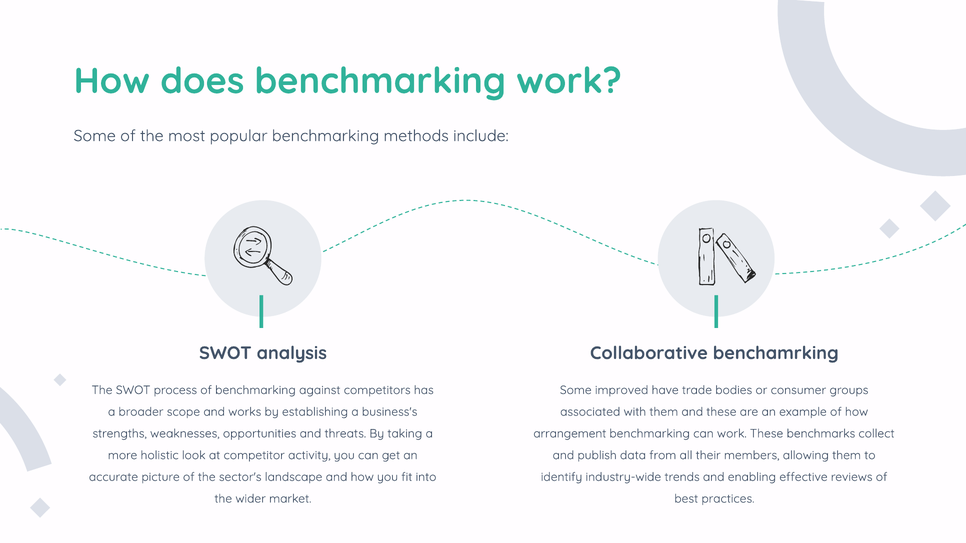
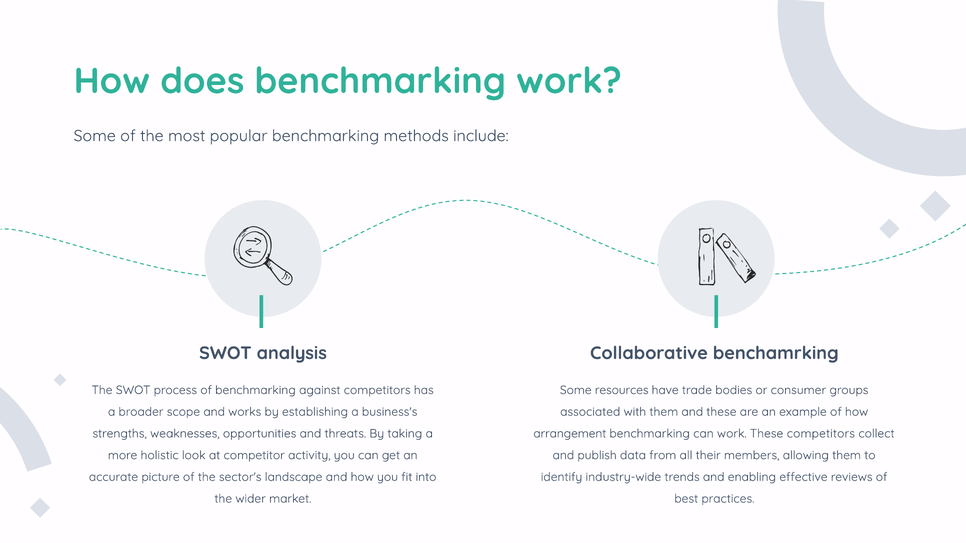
improved: improved -> resources
These benchmarks: benchmarks -> competitors
